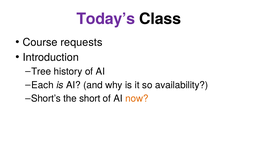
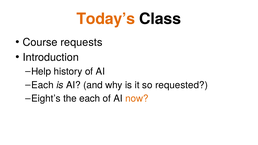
Today’s colour: purple -> orange
Tree: Tree -> Help
availability: availability -> requested
Short’s: Short’s -> Eight’s
the short: short -> each
